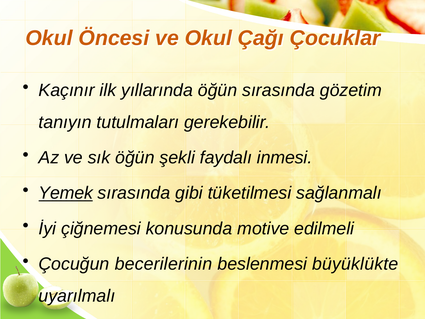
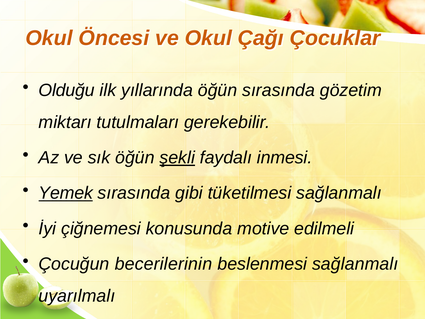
Kaçınır: Kaçınır -> Olduğu
tanıyın: tanıyın -> miktarı
şekli underline: none -> present
beslenmesi büyüklükte: büyüklükte -> sağlanmalı
